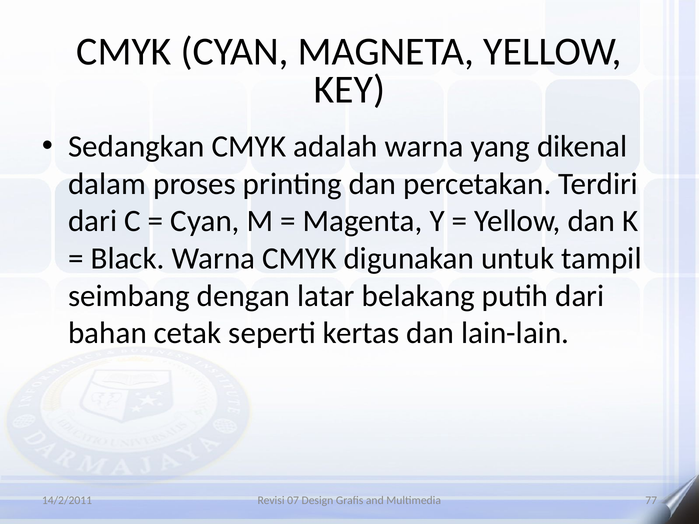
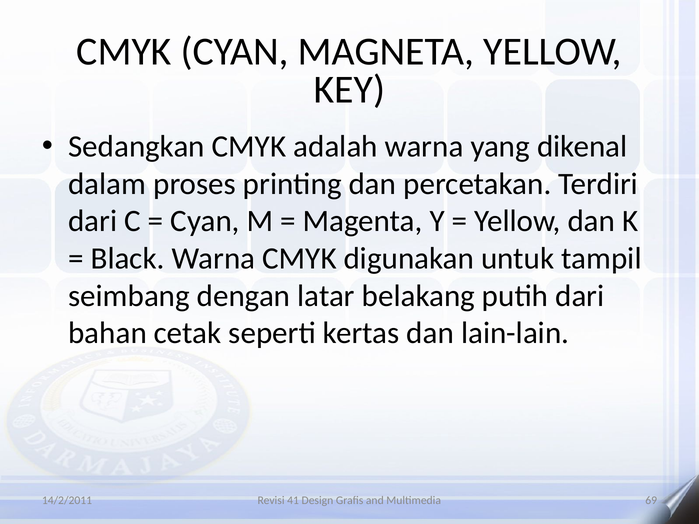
07: 07 -> 41
77: 77 -> 69
